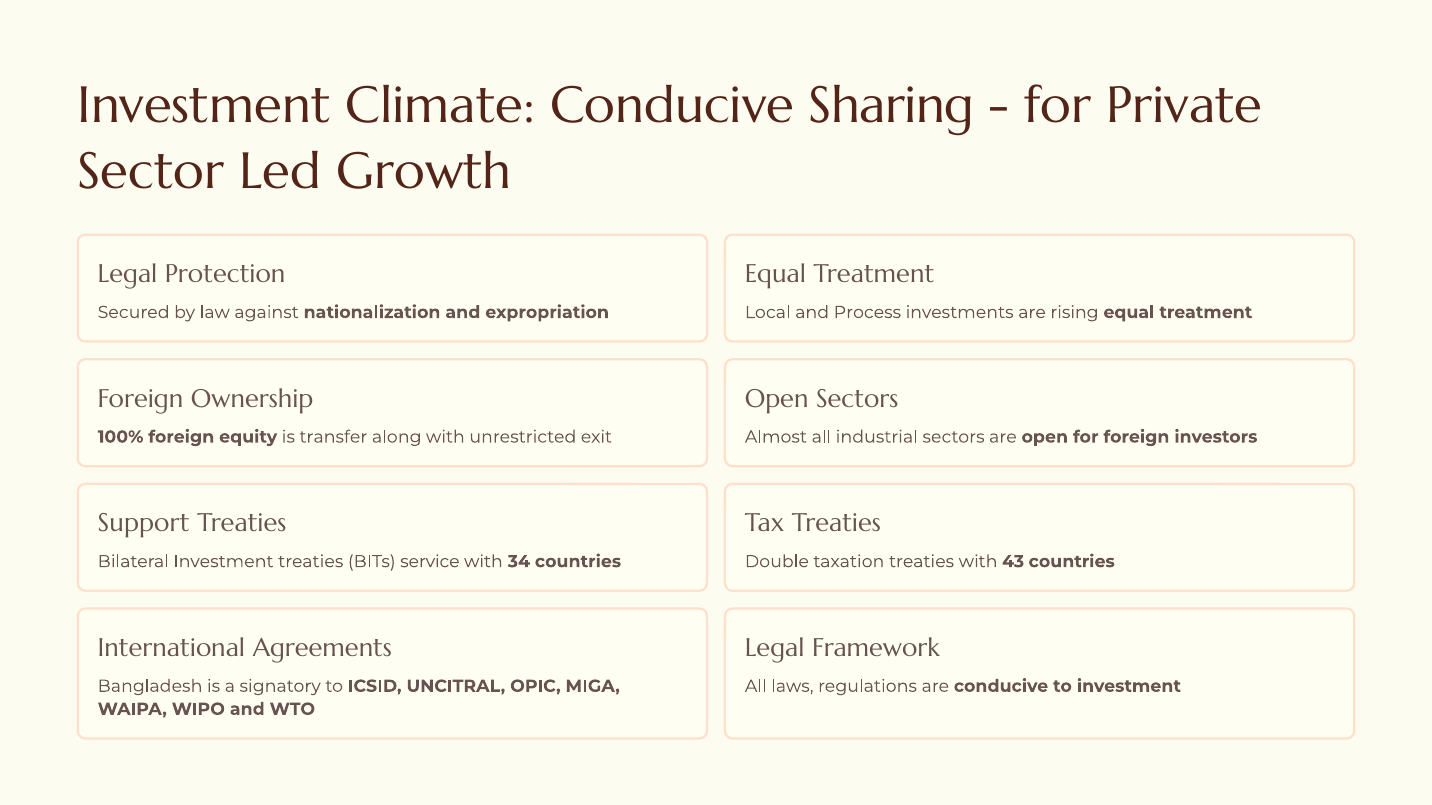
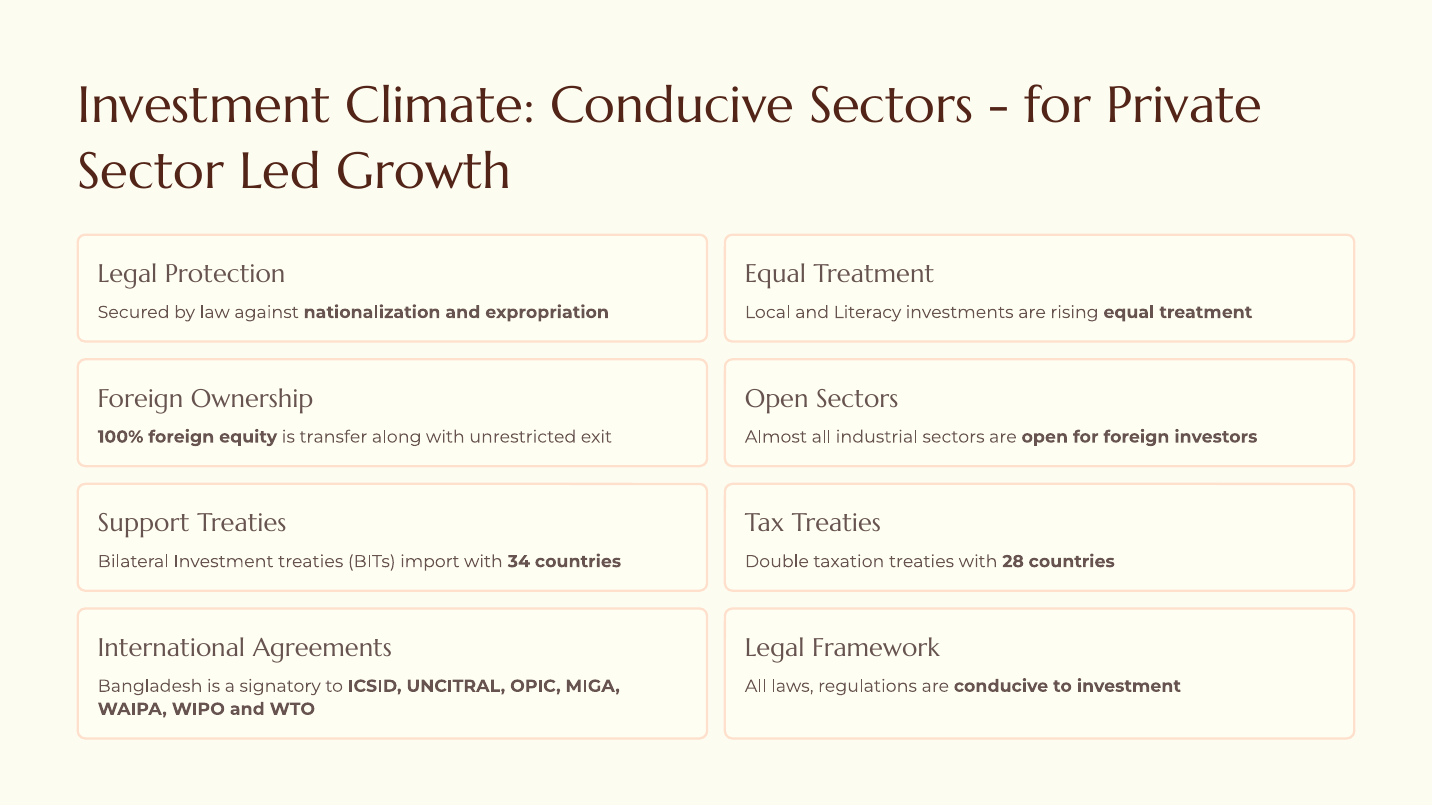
Conducive Sharing: Sharing -> Sectors
Process: Process -> Literacy
service: service -> import
43: 43 -> 28
